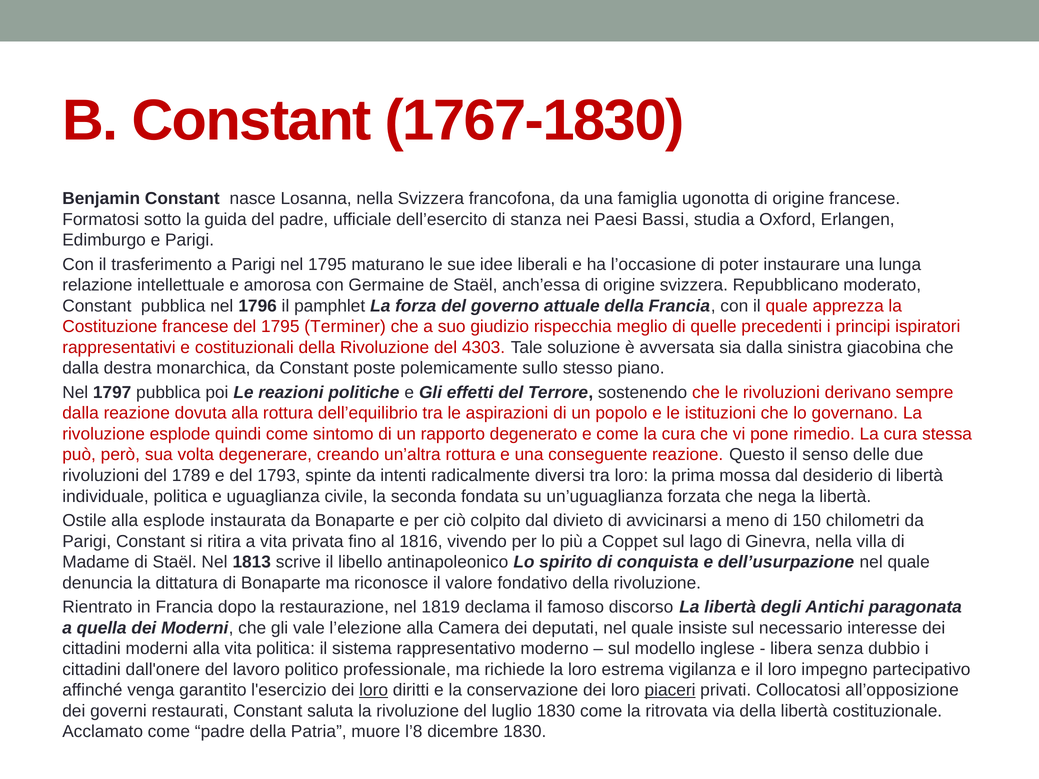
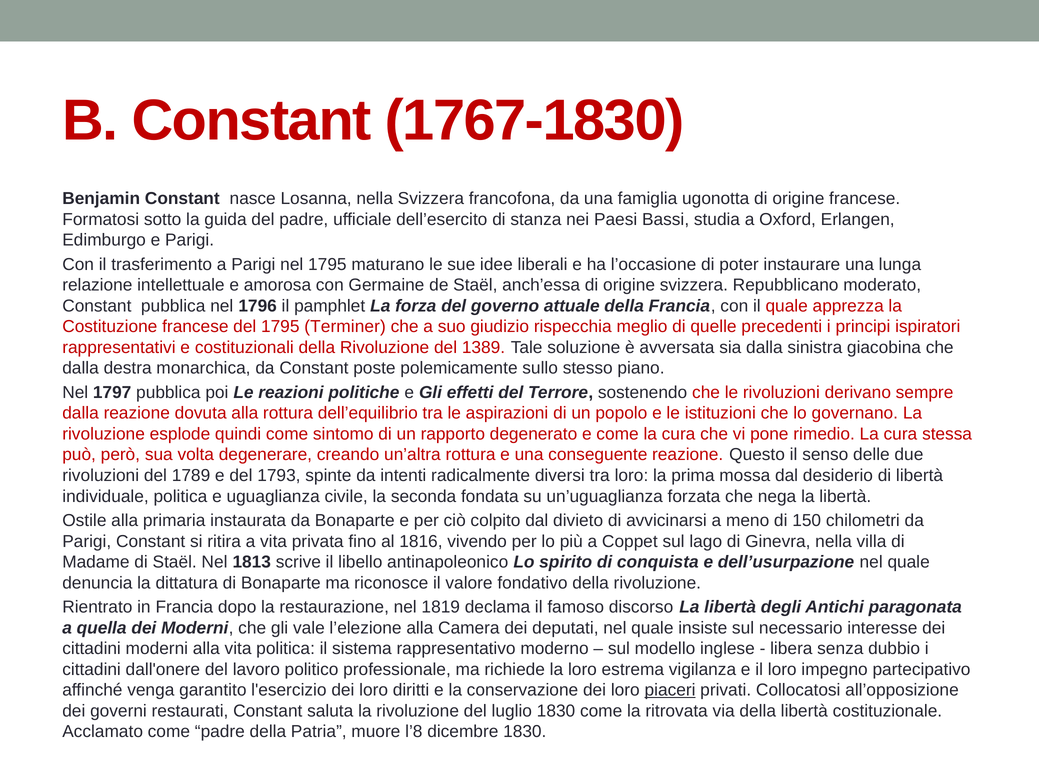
4303: 4303 -> 1389
alla esplode: esplode -> primaria
loro at (374, 690) underline: present -> none
